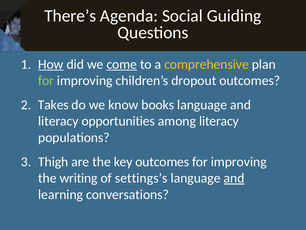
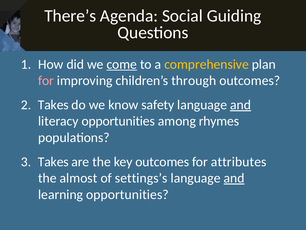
How underline: present -> none
for at (46, 81) colour: light green -> pink
dropout: dropout -> through
books: books -> safety
and at (240, 105) underline: none -> present
among literacy: literacy -> rhymes
Thigh at (53, 161): Thigh -> Takes
improving at (239, 161): improving -> attributes
writing: writing -> almost
learning conversations: conversations -> opportunities
